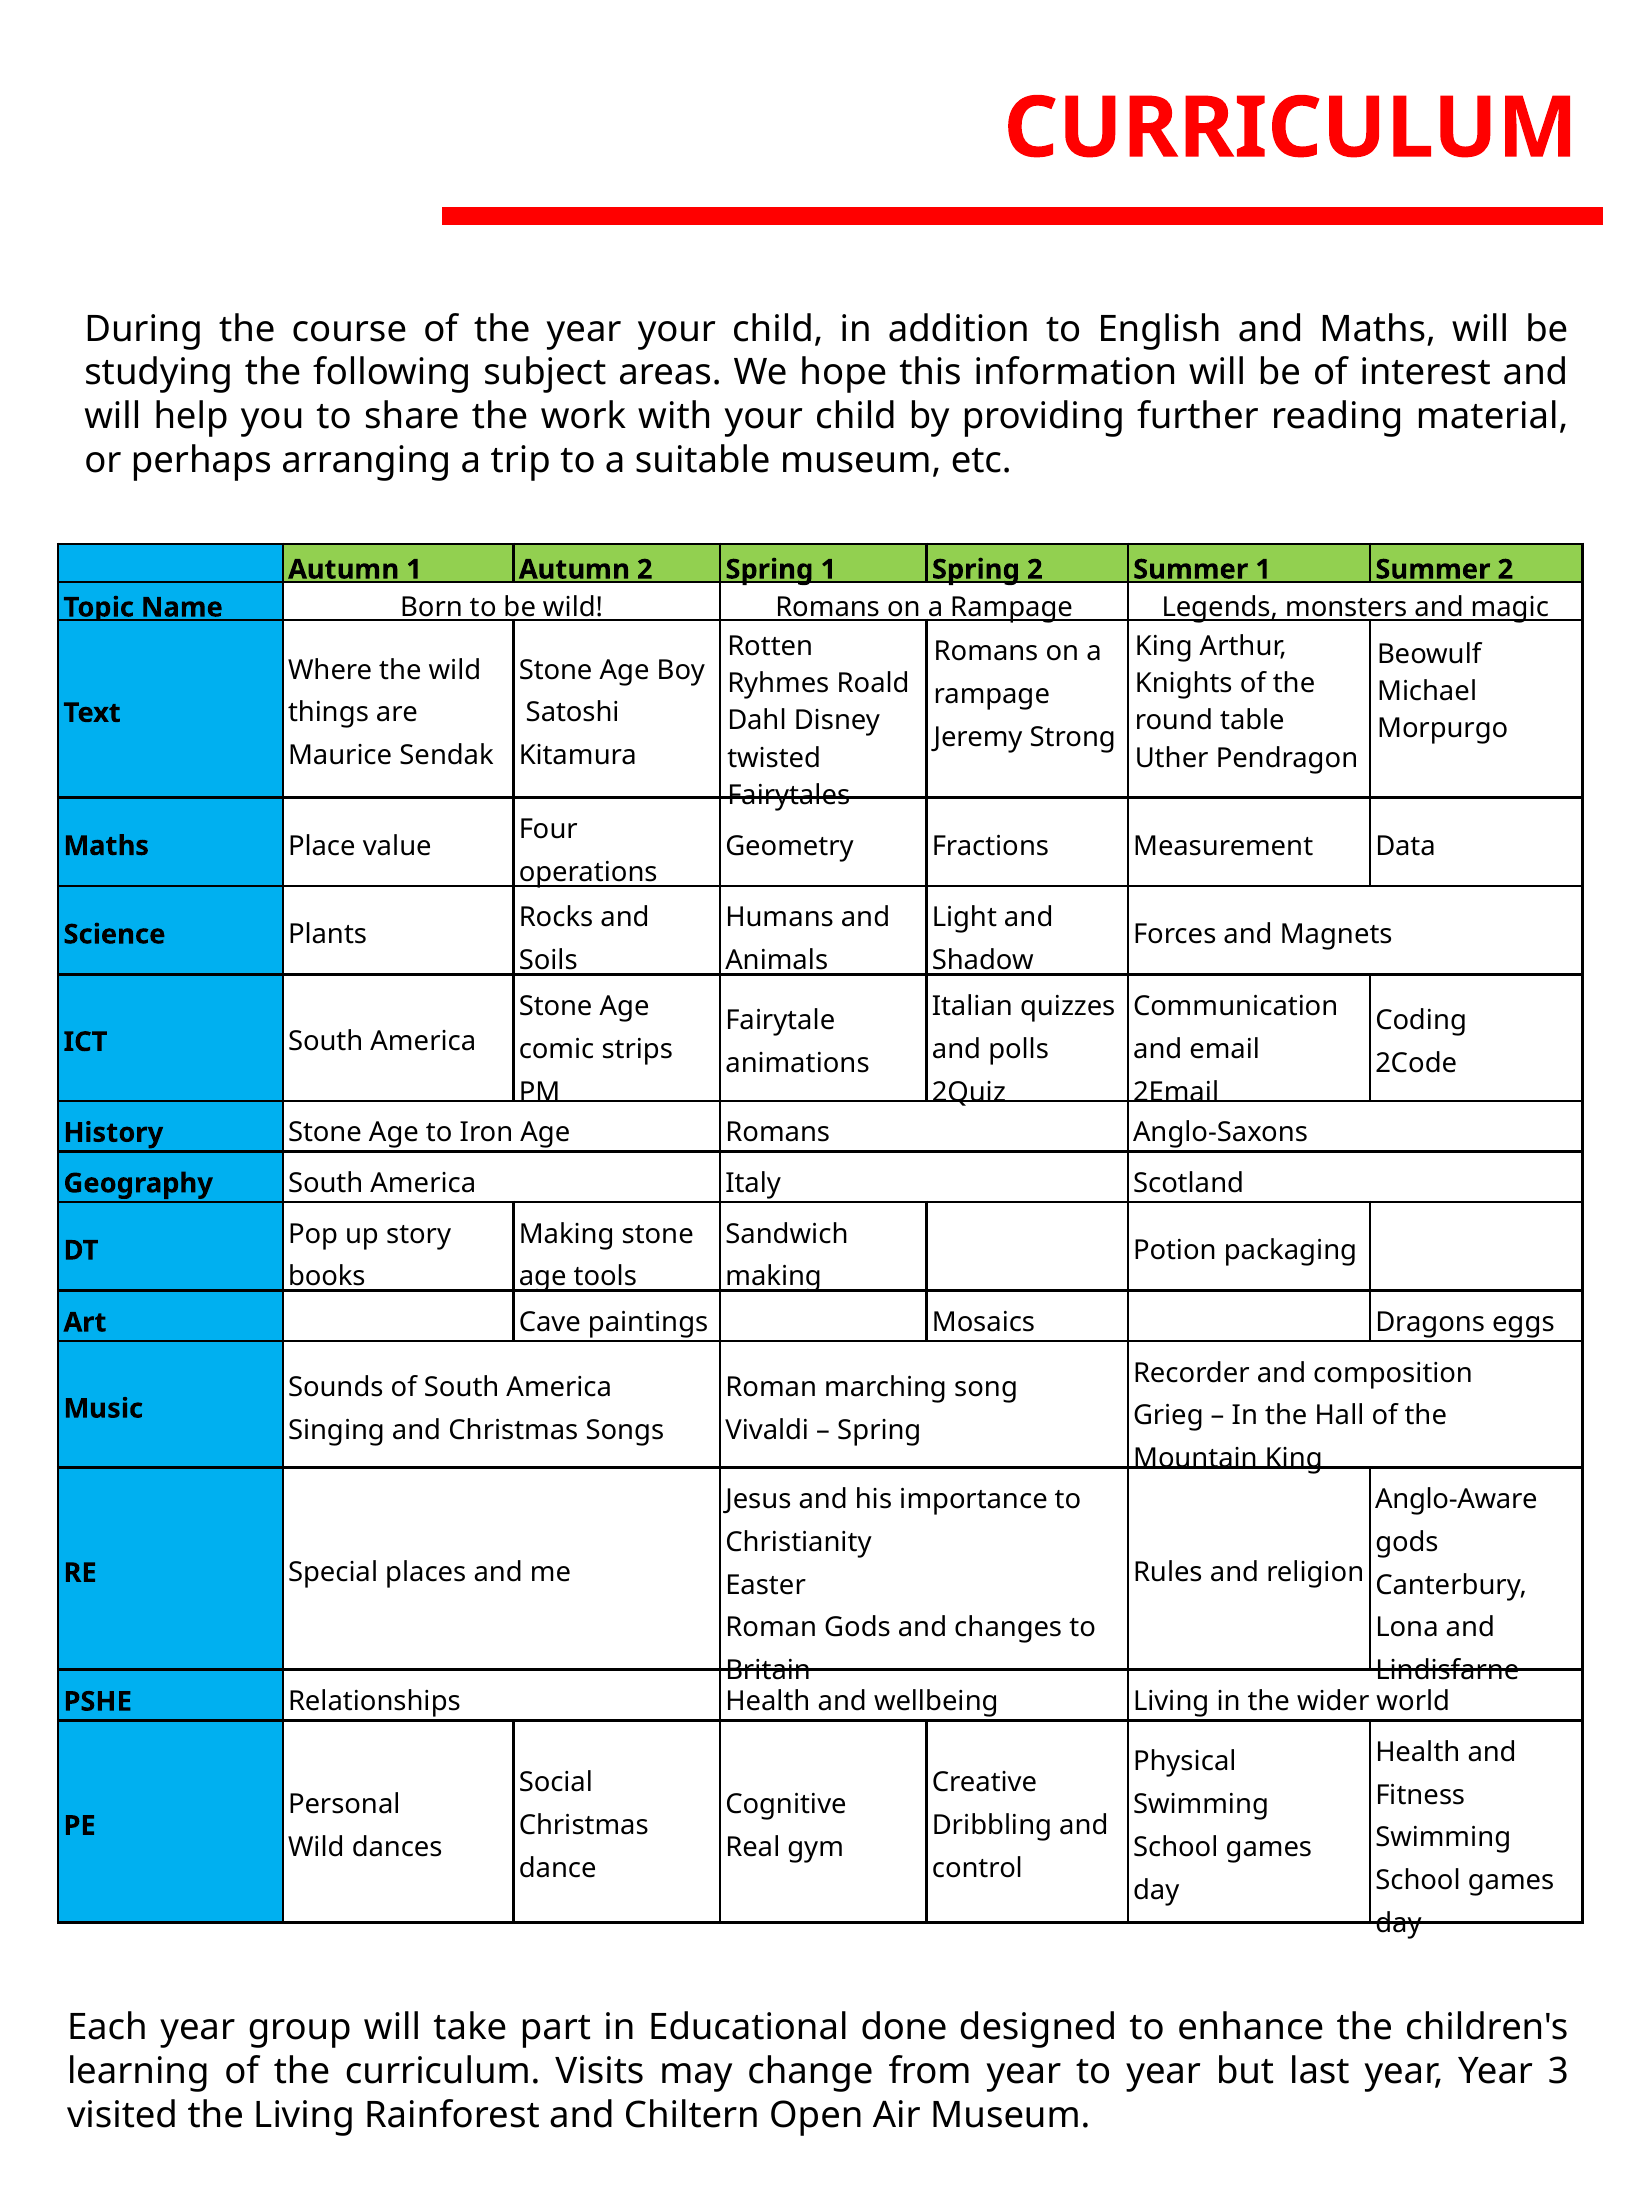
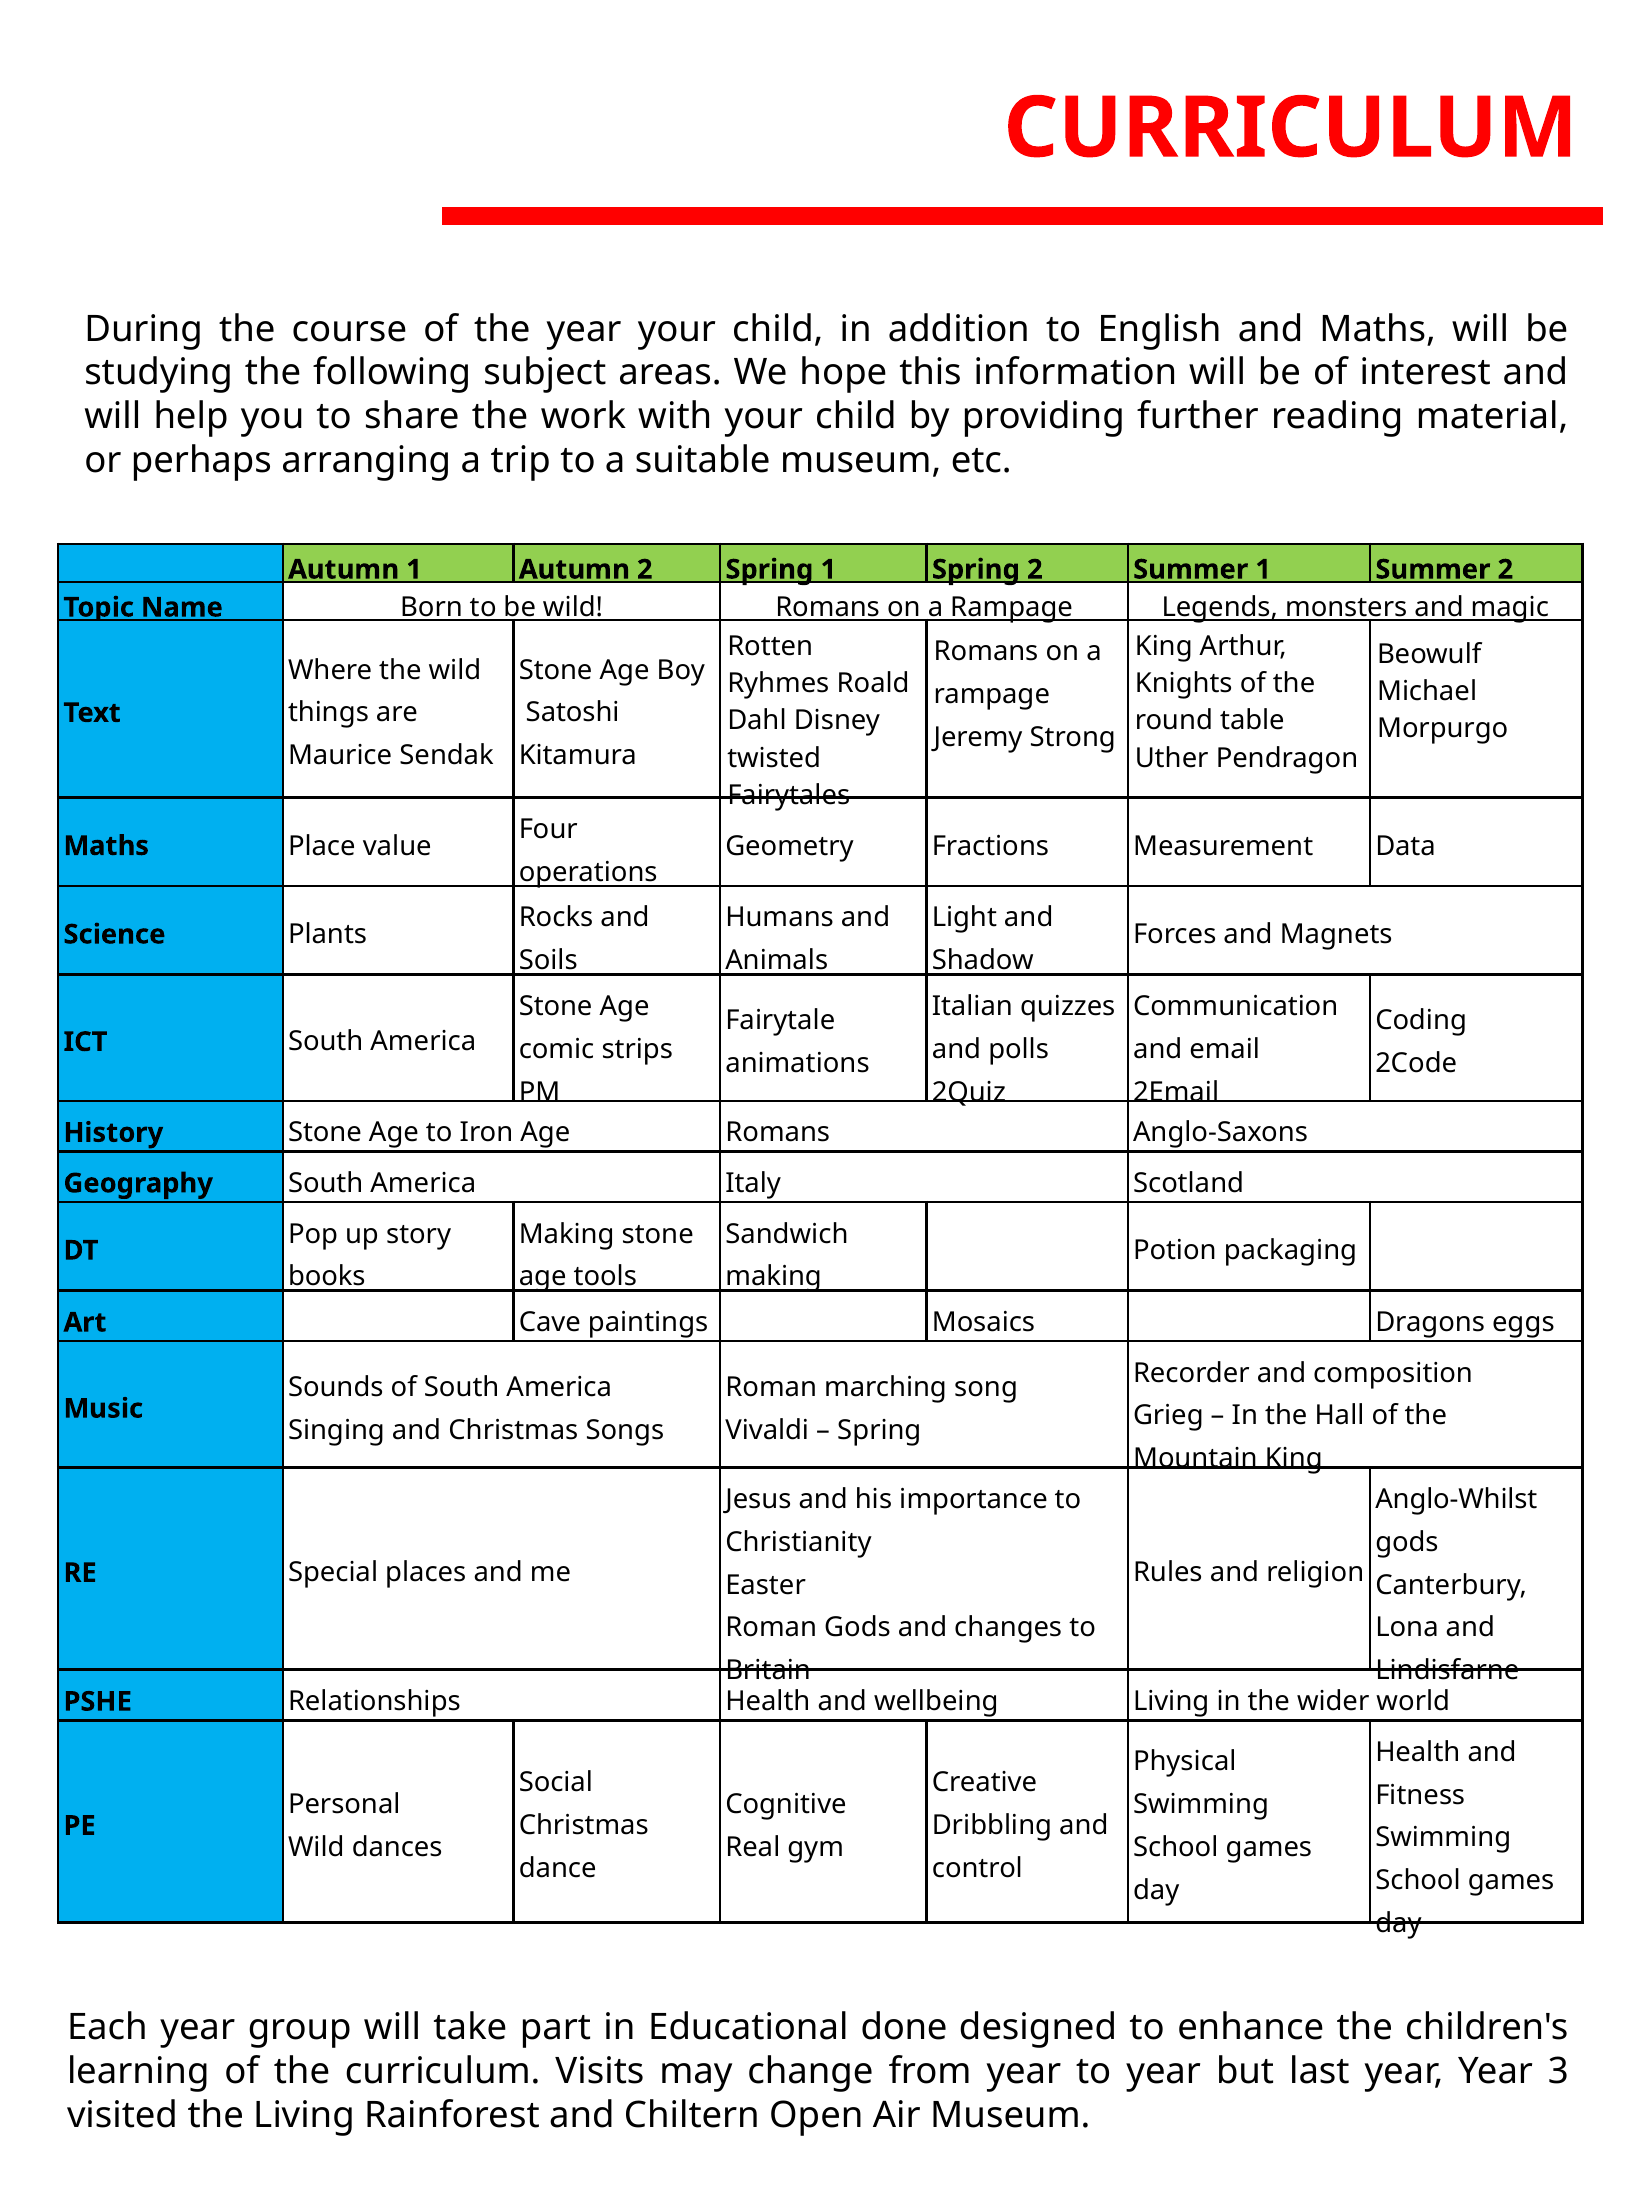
Anglo-Aware: Anglo-Aware -> Anglo-Whilst
